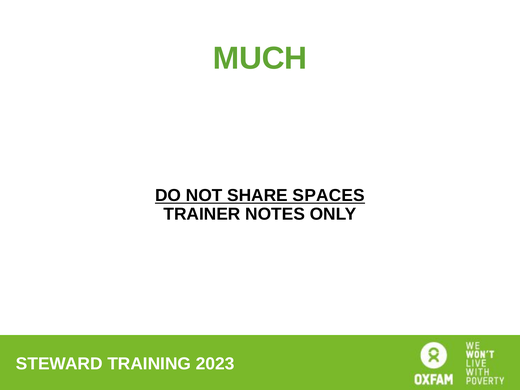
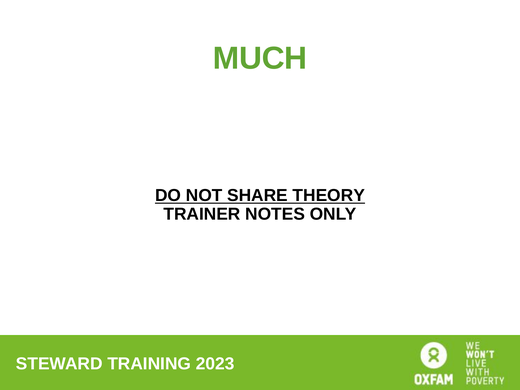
SPACES: SPACES -> THEORY
